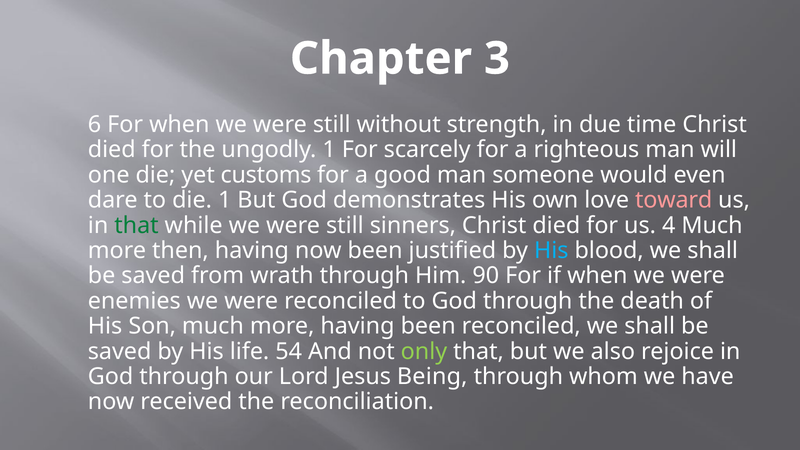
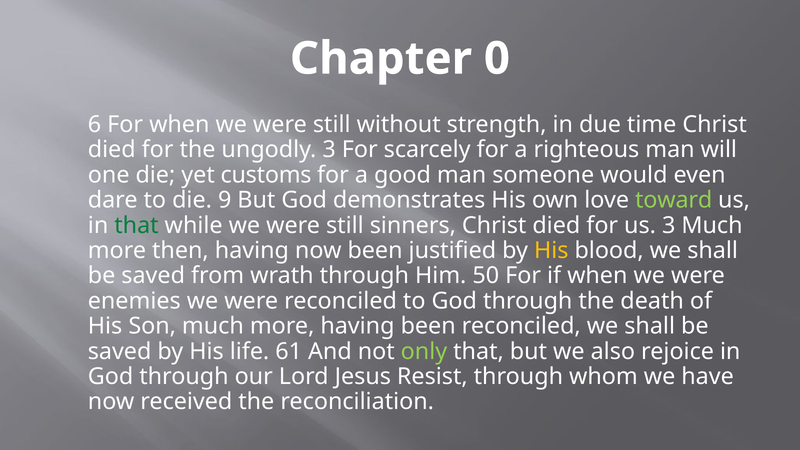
3: 3 -> 0
ungodly 1: 1 -> 3
die 1: 1 -> 9
toward colour: pink -> light green
us 4: 4 -> 3
His at (551, 251) colour: light blue -> yellow
90: 90 -> 50
54: 54 -> 61
Being: Being -> Resist
